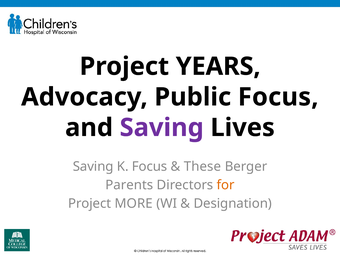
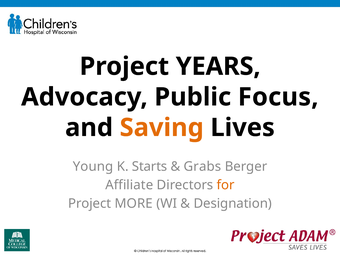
Saving at (162, 128) colour: purple -> orange
Saving at (93, 166): Saving -> Young
K Focus: Focus -> Starts
These: These -> Grabs
Parents: Parents -> Affiliate
